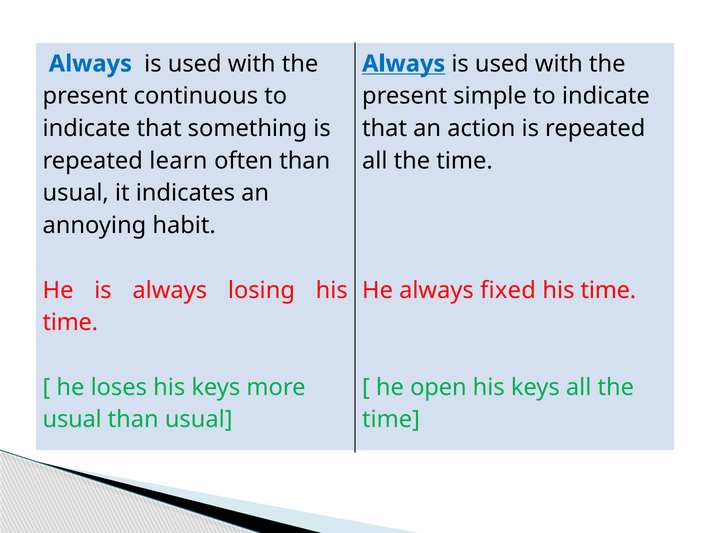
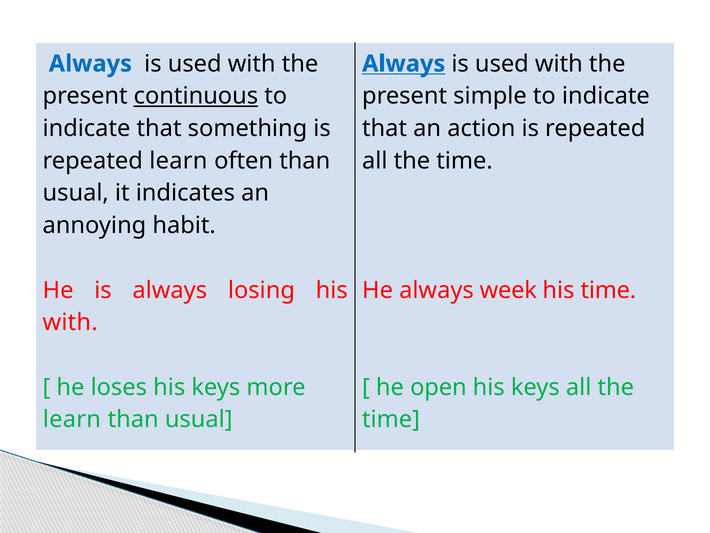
continuous underline: none -> present
fixed: fixed -> week
time at (70, 322): time -> with
usual at (72, 419): usual -> learn
